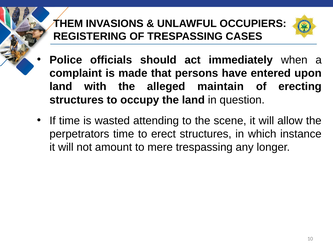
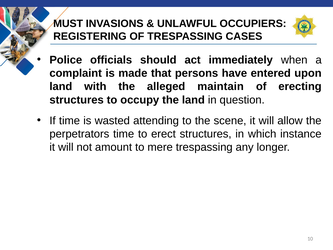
THEM: THEM -> MUST
